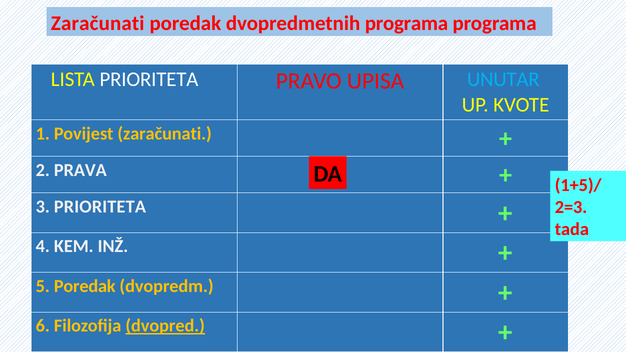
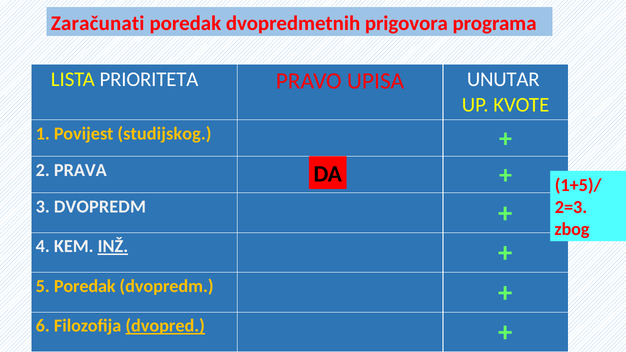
dvopredmetnih programa: programa -> prigovora
UNUTAR colour: light blue -> white
Povijest zaračunati: zaračunati -> studijskog
3 PRIORITETA: PRIORITETA -> DVOPREDM
tada: tada -> zbog
INŽ underline: none -> present
